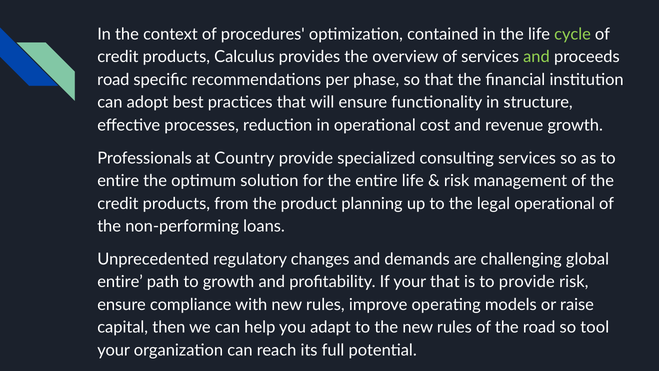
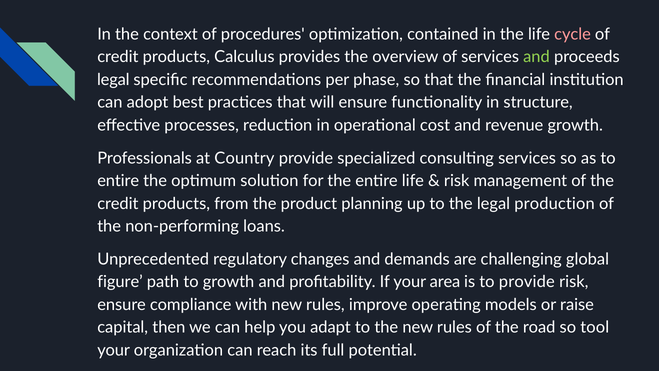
cycle colour: light green -> pink
road at (113, 80): road -> legal
legal operational: operational -> production
entire at (120, 282): entire -> figure
your that: that -> area
